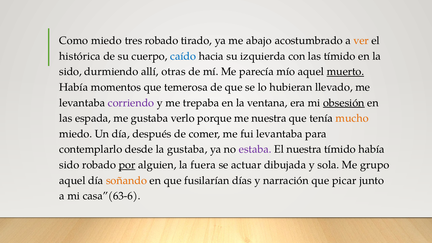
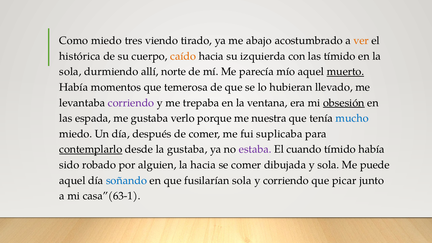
tres robado: robado -> viendo
caído colour: blue -> orange
sido at (71, 72): sido -> sola
otras: otras -> norte
mucho colour: orange -> blue
fui levantaba: levantaba -> suplicaba
contemplarlo underline: none -> present
El nuestra: nuestra -> cuando
por underline: present -> none
la fuera: fuera -> hacia
se actuar: actuar -> comer
grupo: grupo -> puede
soñando colour: orange -> blue
fusilarían días: días -> sola
y narración: narración -> corriendo
casa”(63-6: casa”(63-6 -> casa”(63-1
